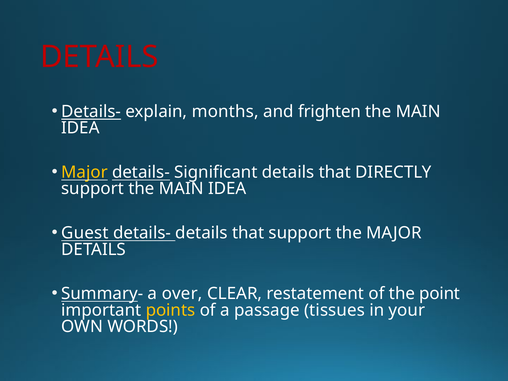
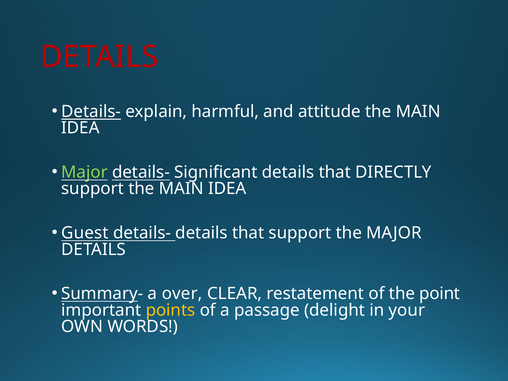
months: months -> harmful
frighten: frighten -> attitude
Major at (84, 172) colour: yellow -> light green
tissues: tissues -> delight
